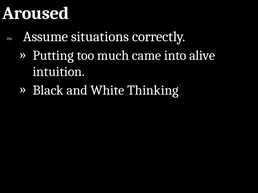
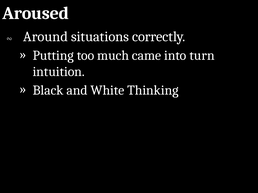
Assume: Assume -> Around
alive: alive -> turn
